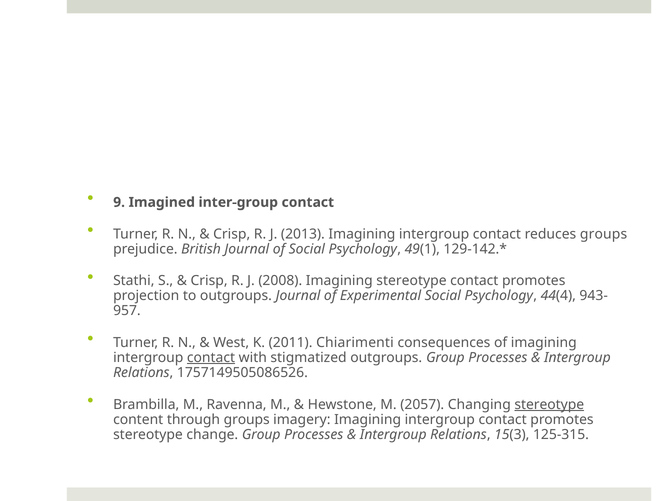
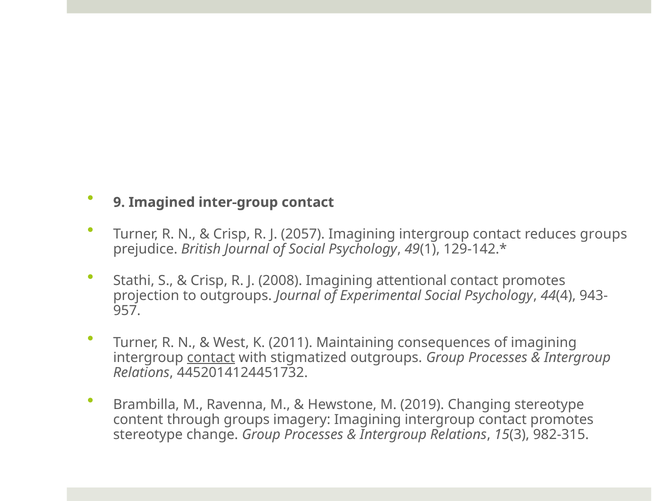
2013: 2013 -> 2057
Imagining stereotype: stereotype -> attentional
Chiarimenti: Chiarimenti -> Maintaining
1757149505086526: 1757149505086526 -> 4452014124451732
2057: 2057 -> 2019
stereotype at (549, 404) underline: present -> none
125-315: 125-315 -> 982-315
